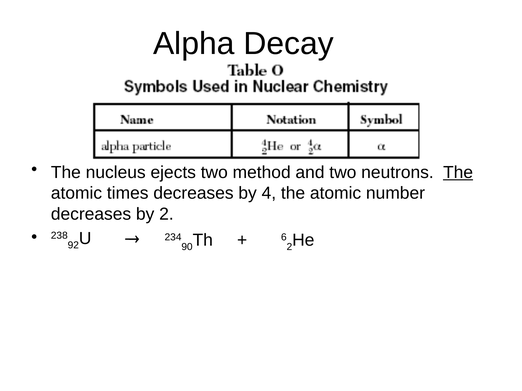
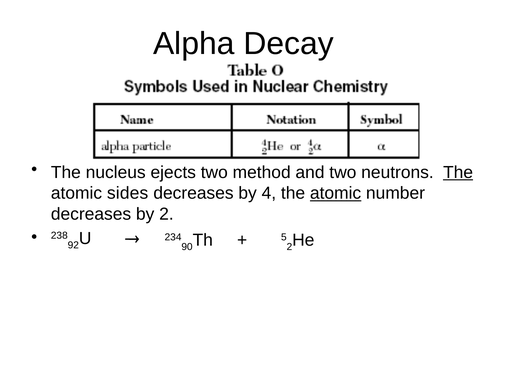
times: times -> sides
atomic at (336, 193) underline: none -> present
6: 6 -> 5
